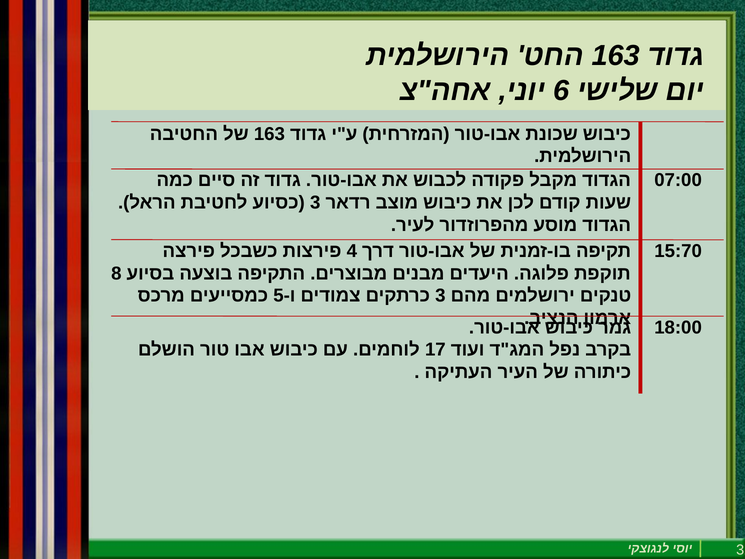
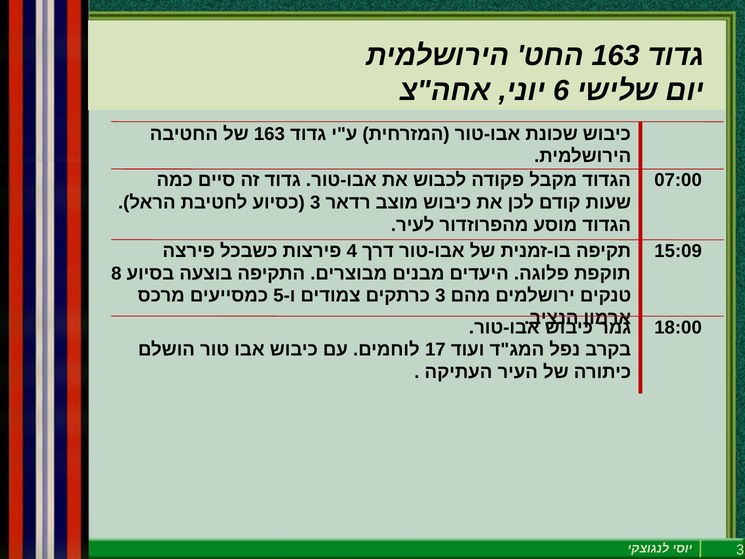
15:70: 15:70 -> 15:09
